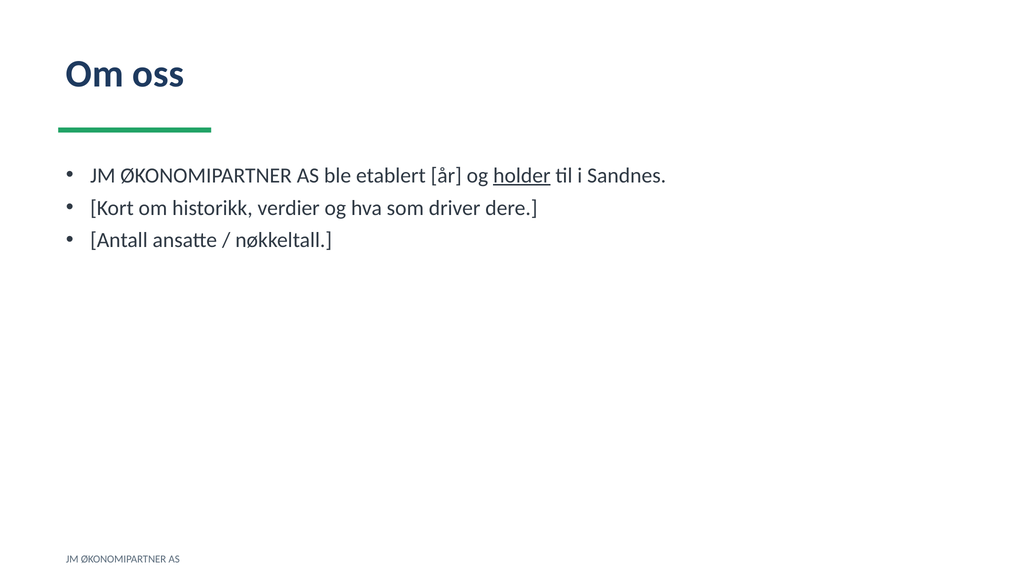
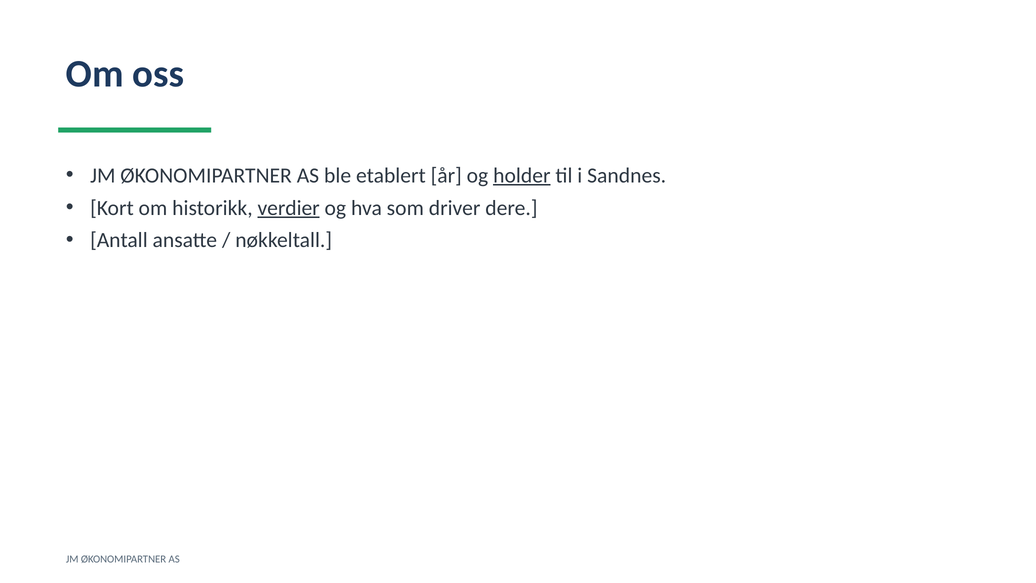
verdier underline: none -> present
